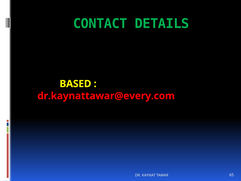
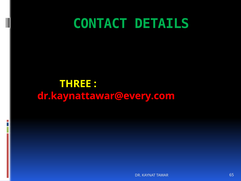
BASED: BASED -> THREE
